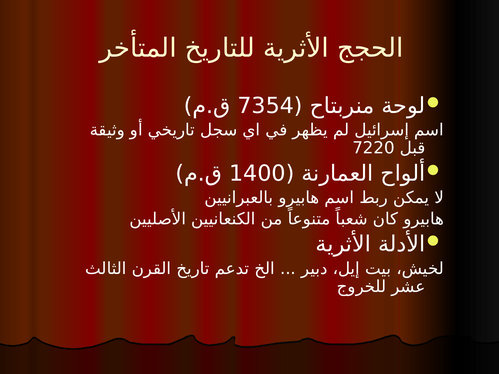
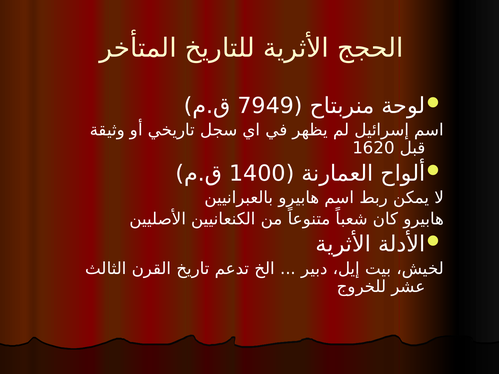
7354: 7354 -> 7949
7220: 7220 -> 1620
